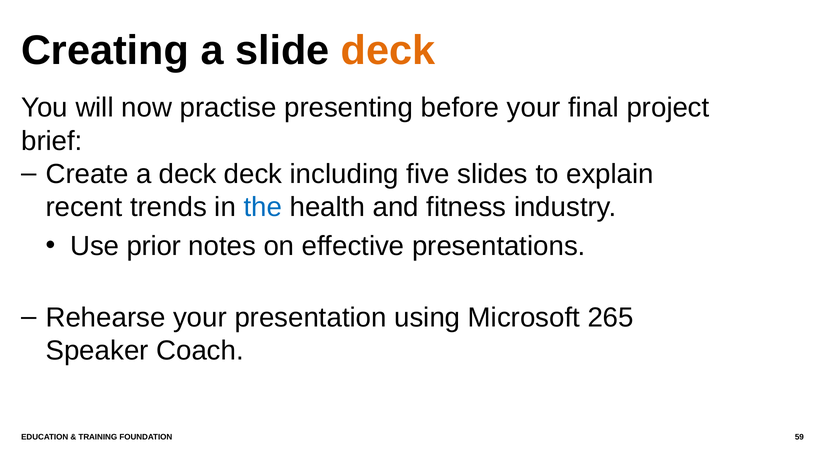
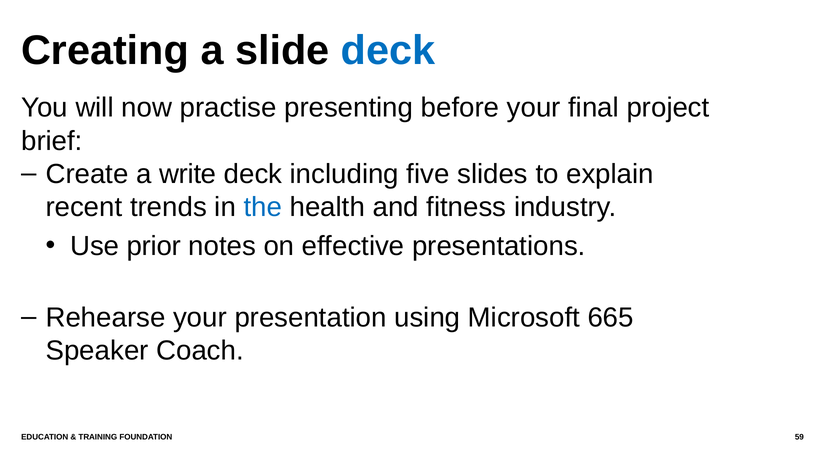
deck at (388, 50) colour: orange -> blue
a deck: deck -> write
265: 265 -> 665
